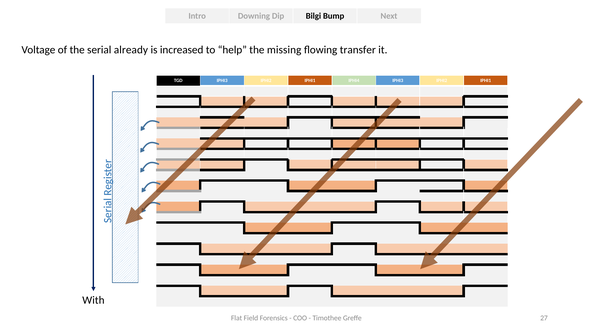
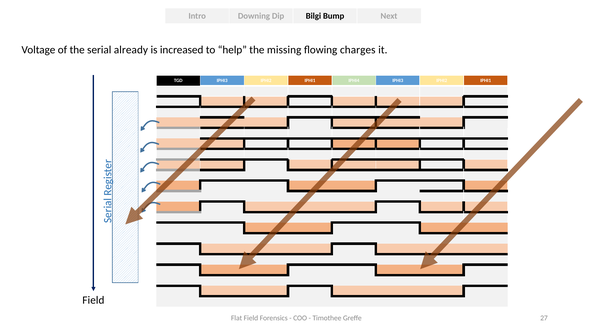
transfer: transfer -> charges
With at (93, 301): With -> Field
